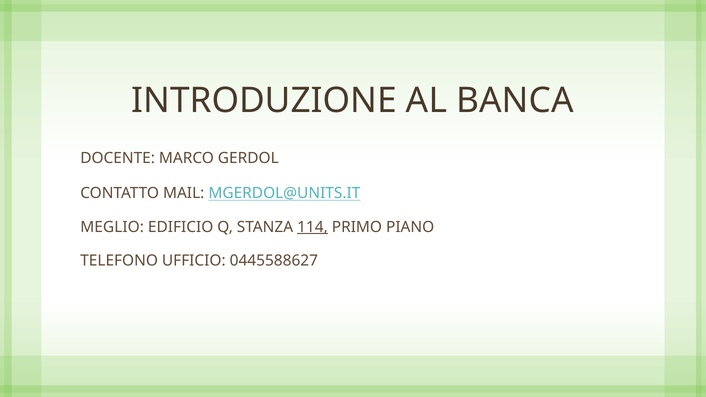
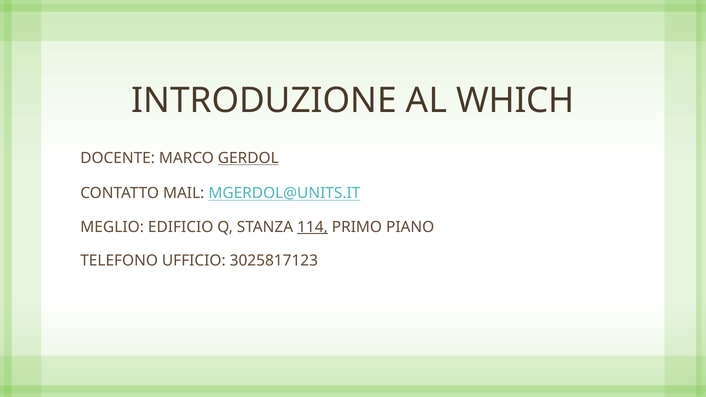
BANCA: BANCA -> WHICH
GERDOL underline: none -> present
0445588627: 0445588627 -> 3025817123
